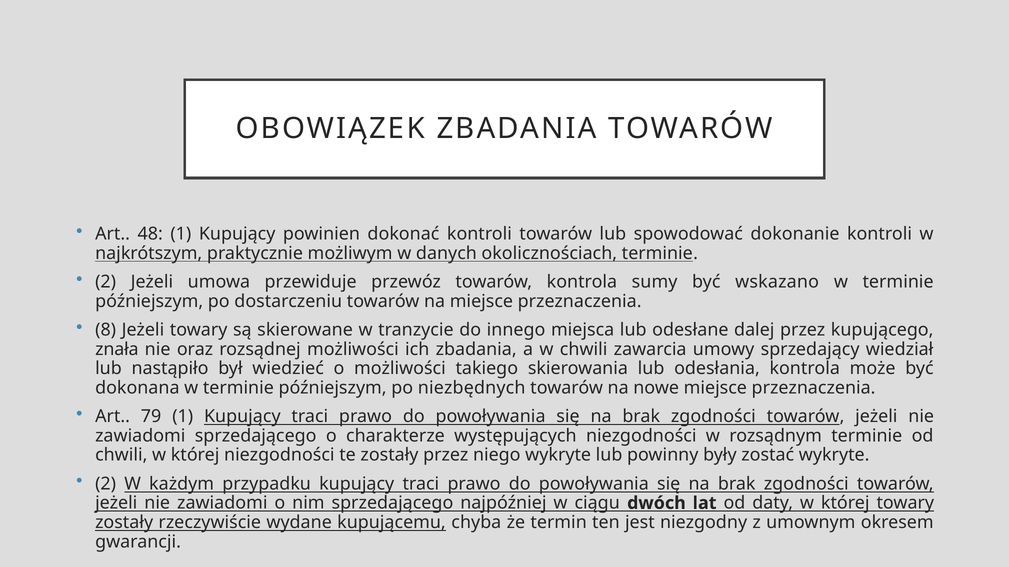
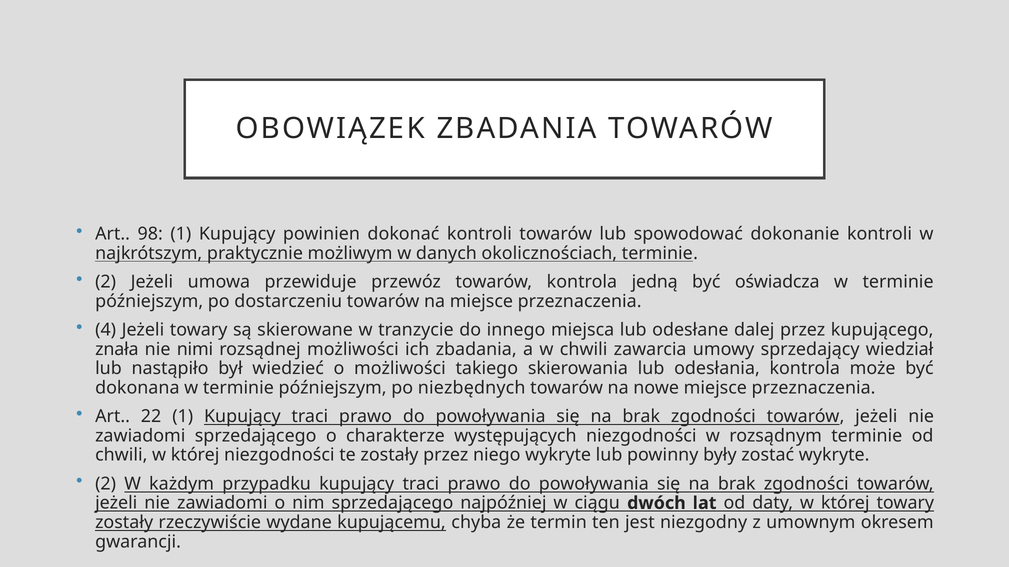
48: 48 -> 98
sumy: sumy -> jedną
wskazano: wskazano -> oświadcza
8: 8 -> 4
oraz: oraz -> nimi
79: 79 -> 22
